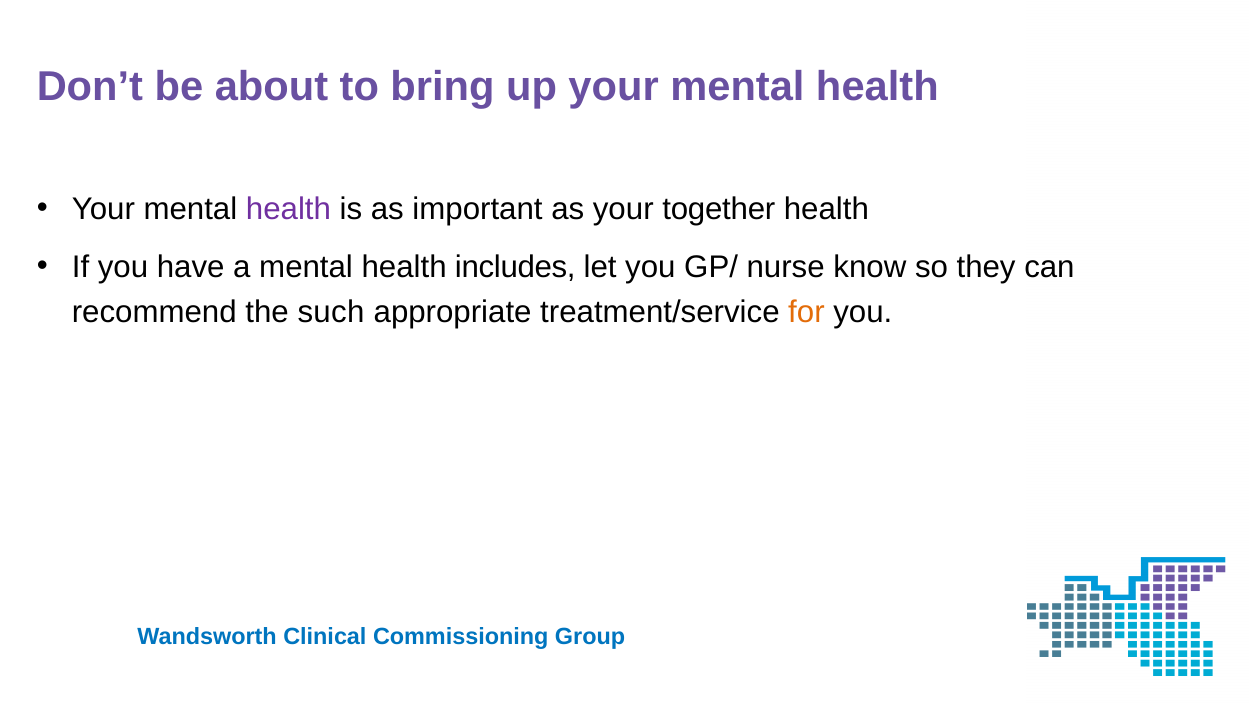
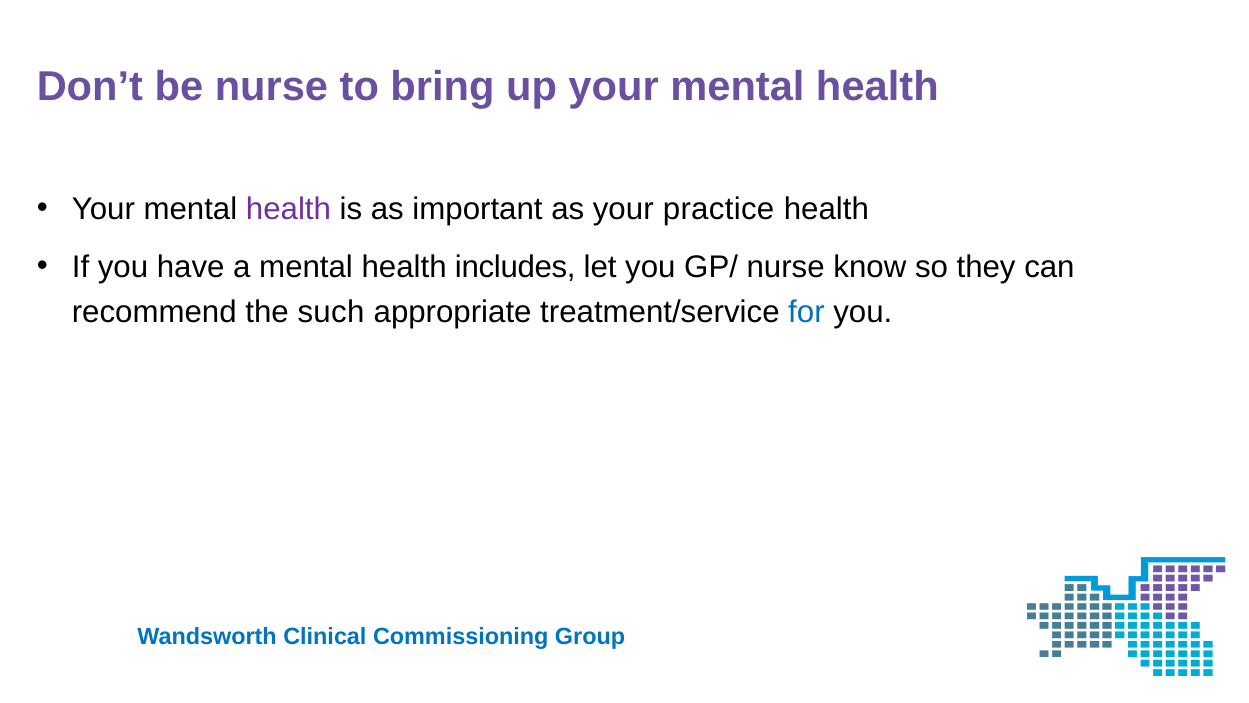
be about: about -> nurse
together: together -> practice
for colour: orange -> blue
